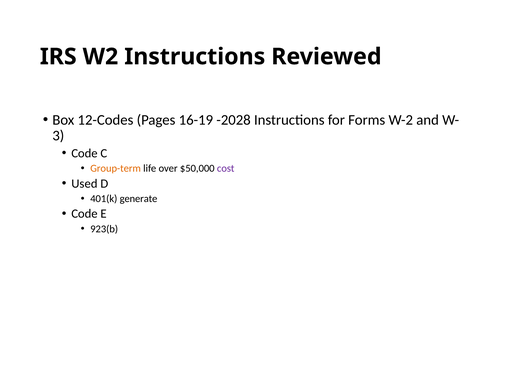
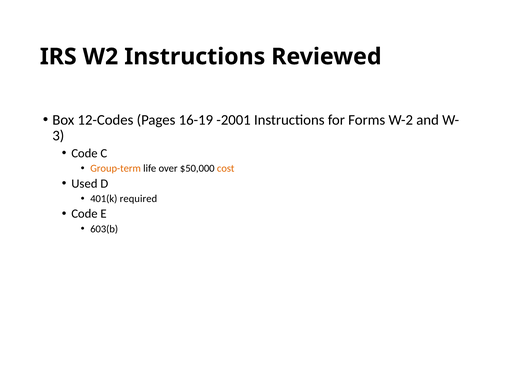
-2028: -2028 -> -2001
cost colour: purple -> orange
generate: generate -> required
923(b: 923(b -> 603(b
